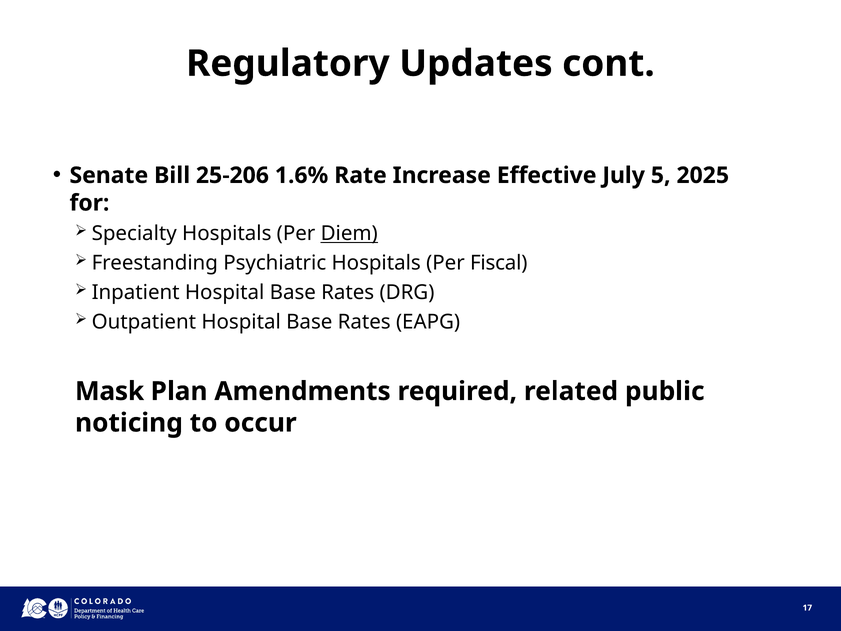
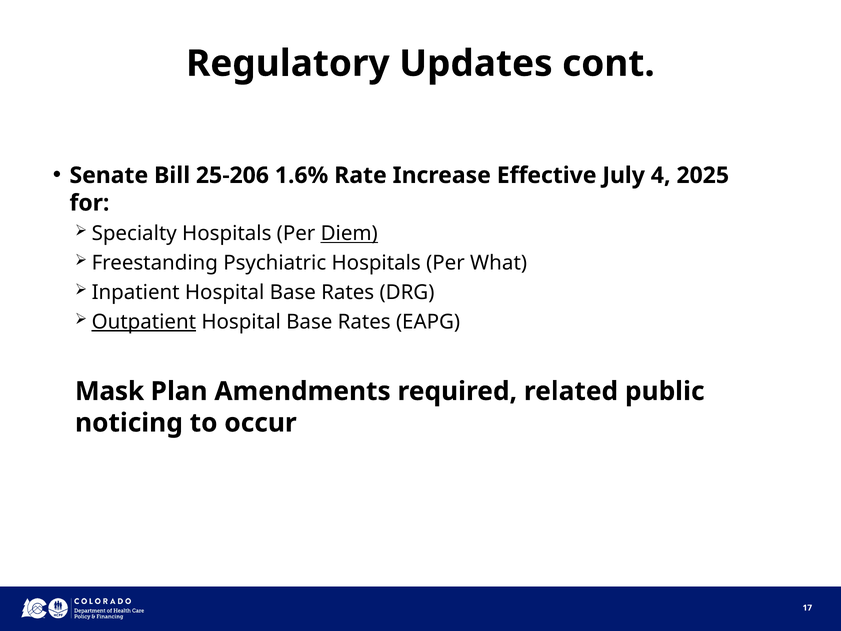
5: 5 -> 4
Fiscal: Fiscal -> What
Outpatient underline: none -> present
